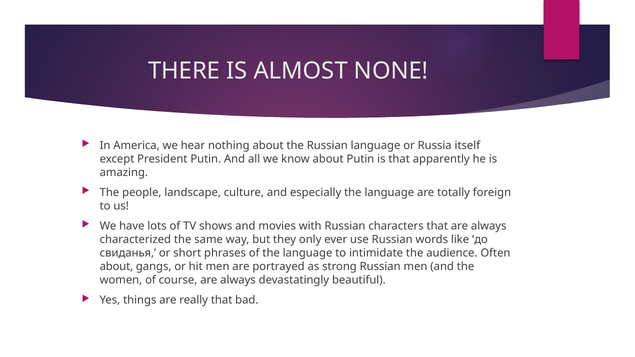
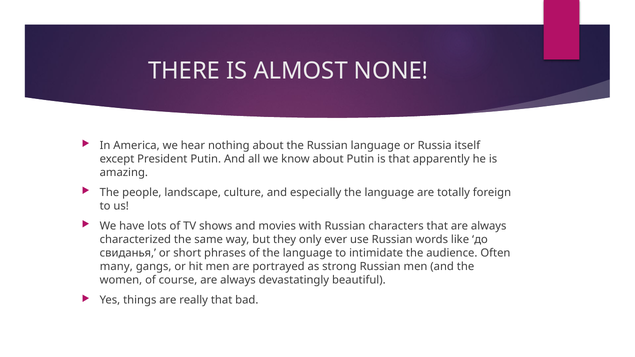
about at (116, 267): about -> many
